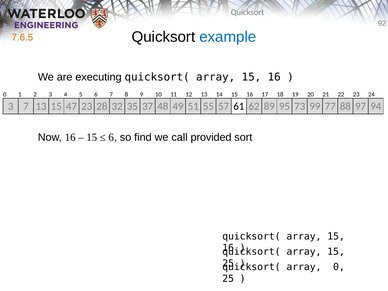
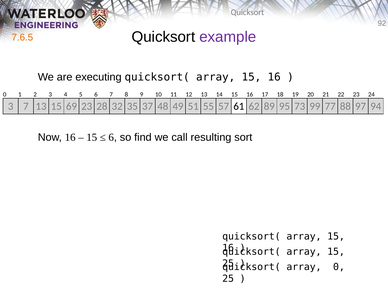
example colour: blue -> purple
47: 47 -> 69
provided: provided -> resulting
